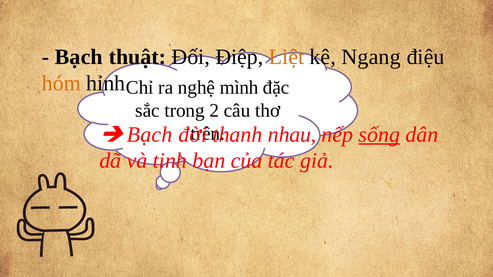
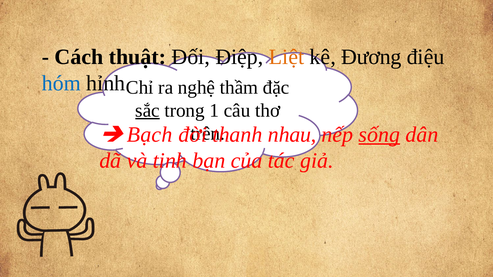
Bạch at (79, 57): Bạch -> Cách
Ngang: Ngang -> Đương
hóm colour: orange -> blue
mình: mình -> thầm
sắc underline: none -> present
2: 2 -> 1
